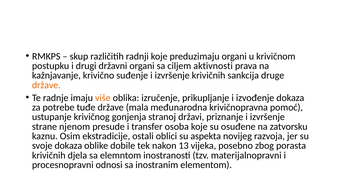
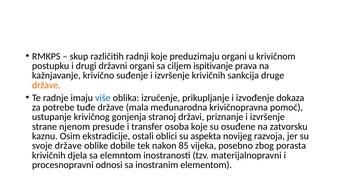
aktivnosti: aktivnosti -> ispitivanje
više colour: orange -> blue
svoje dokaza: dokaza -> države
13: 13 -> 85
